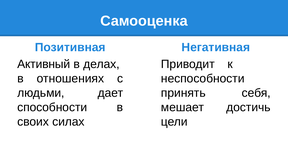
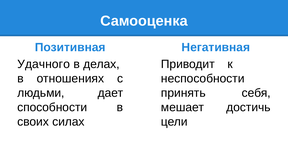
Активный: Активный -> Удачного
